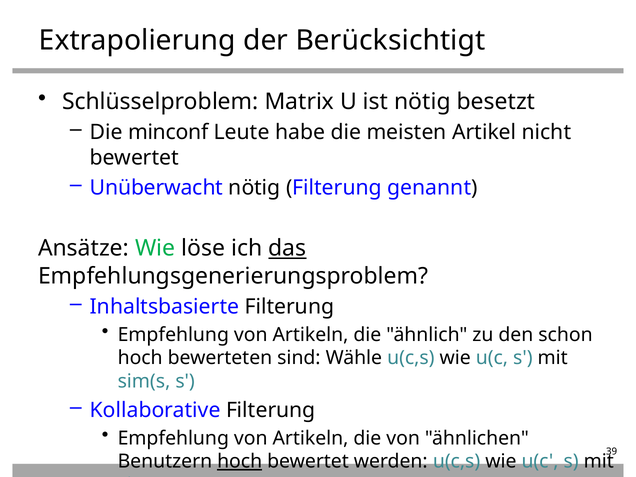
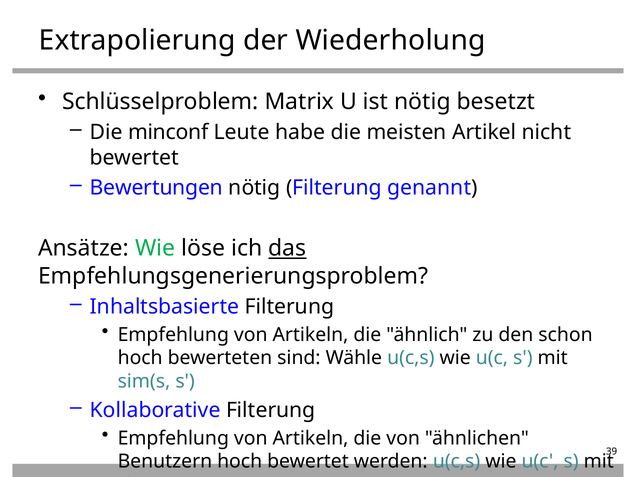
Berücksichtigt: Berücksichtigt -> Wiederholung
Unüberwacht: Unüberwacht -> Bewertungen
hoch at (240, 461) underline: present -> none
